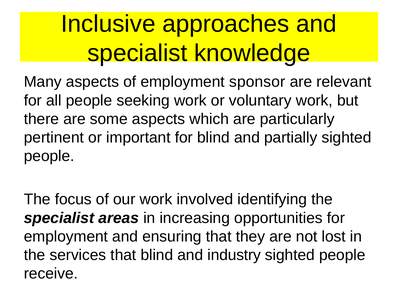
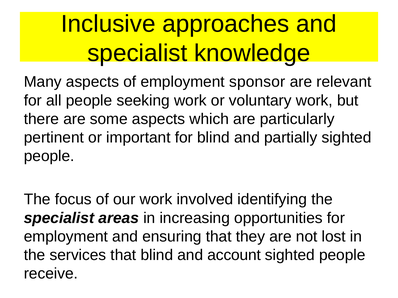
industry: industry -> account
